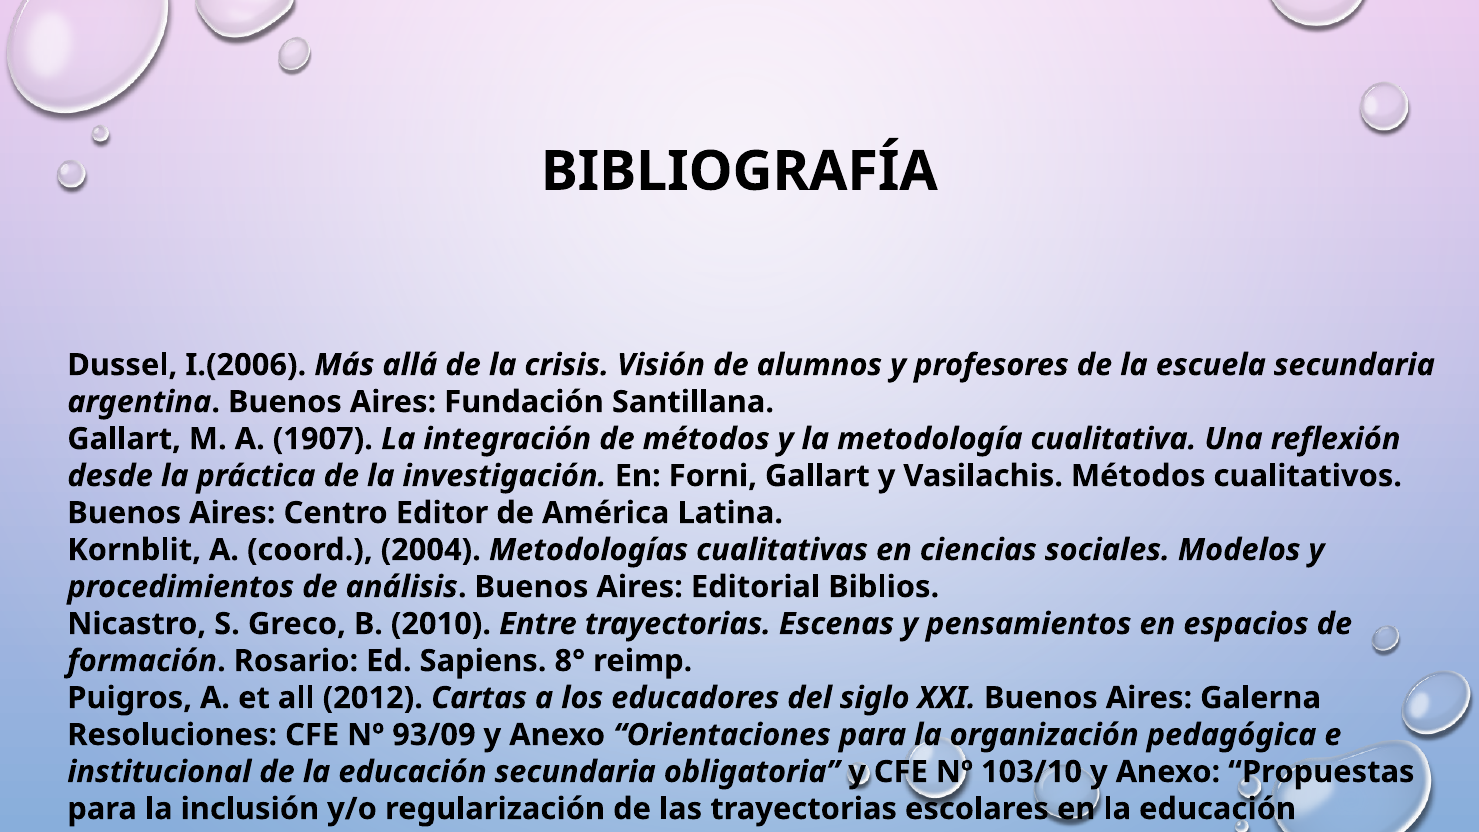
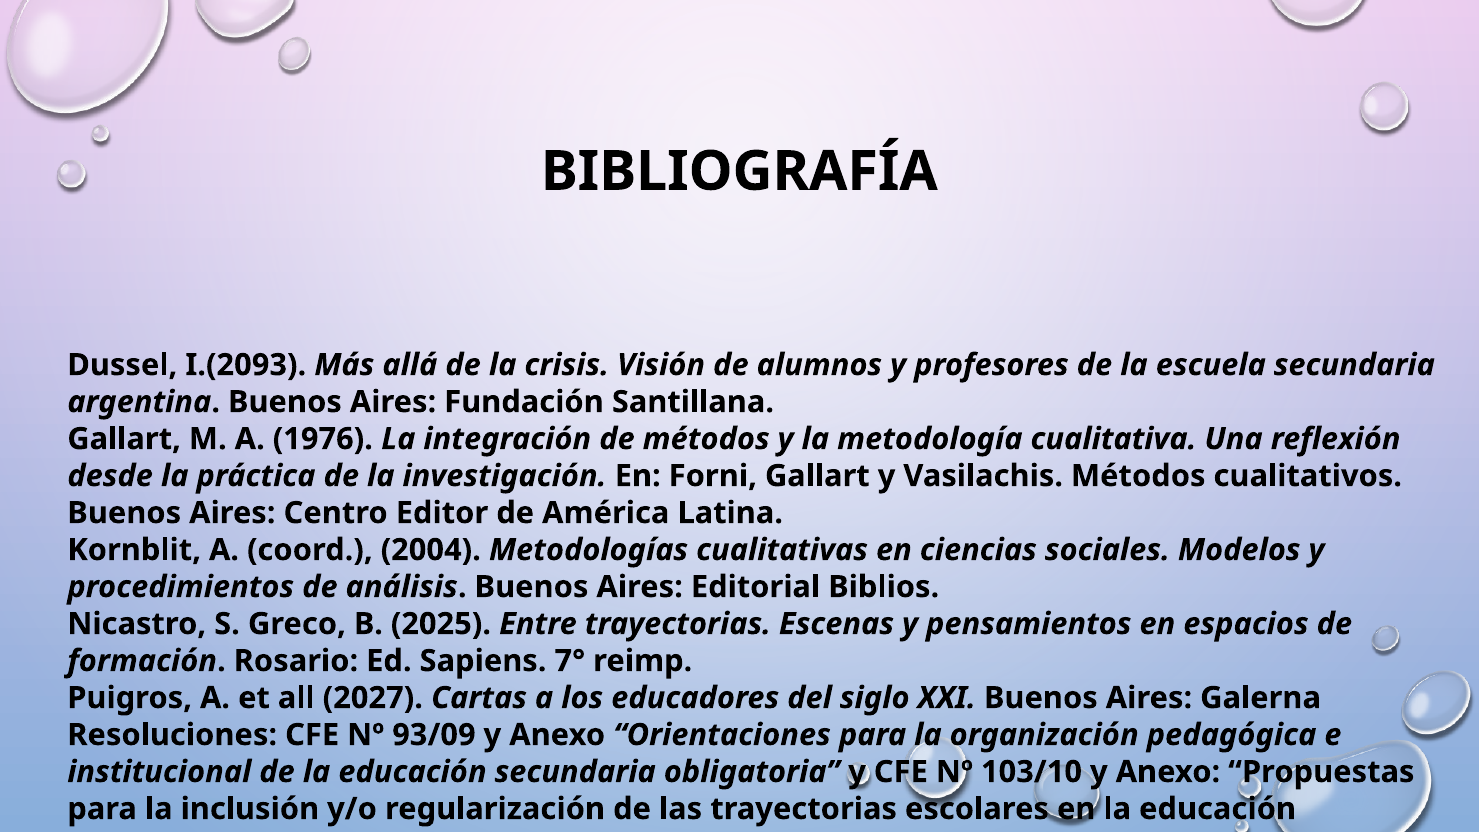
I.(2006: I.(2006 -> I.(2093
1907: 1907 -> 1976
2010: 2010 -> 2025
8°: 8° -> 7°
2012: 2012 -> 2027
